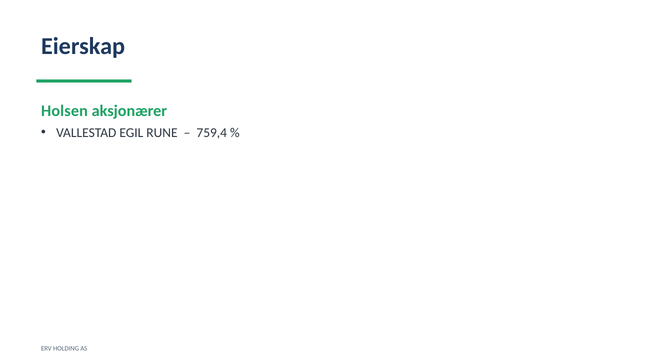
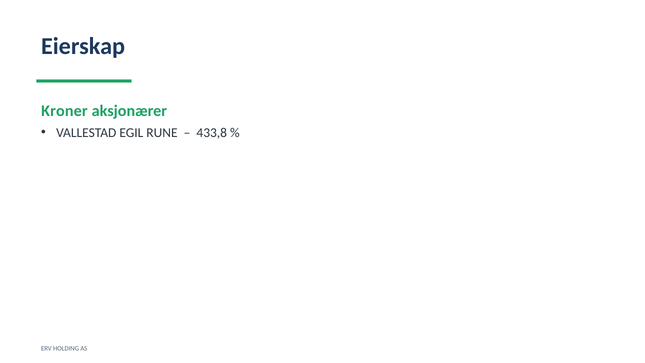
Holsen: Holsen -> Kroner
759,4: 759,4 -> 433,8
